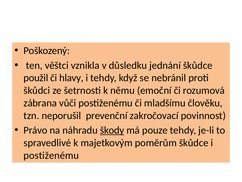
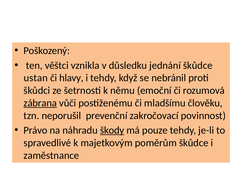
použil: použil -> ustan
zábrana underline: none -> present
postiženému at (51, 155): postiženému -> zaměstnance
